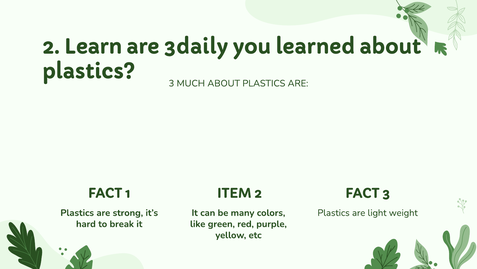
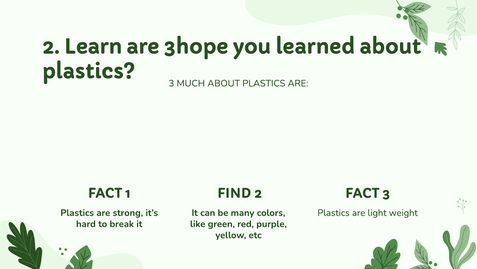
3daily: 3daily -> 3hope
ITEM: ITEM -> FIND
